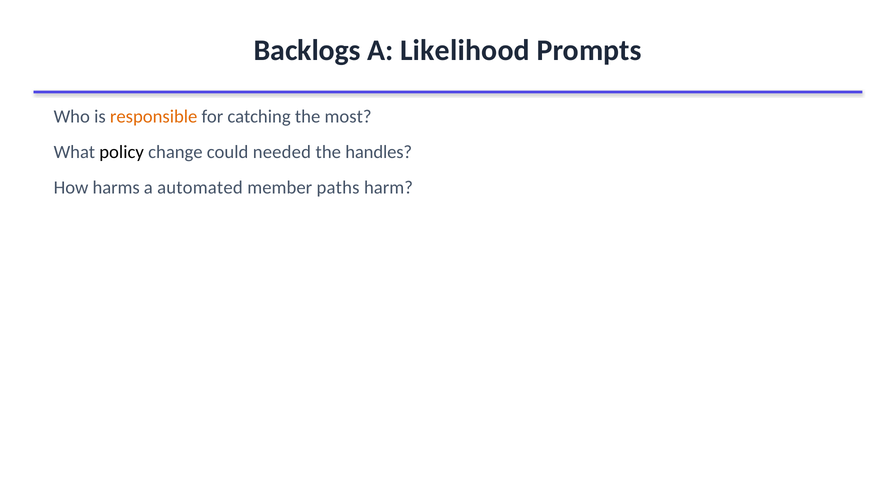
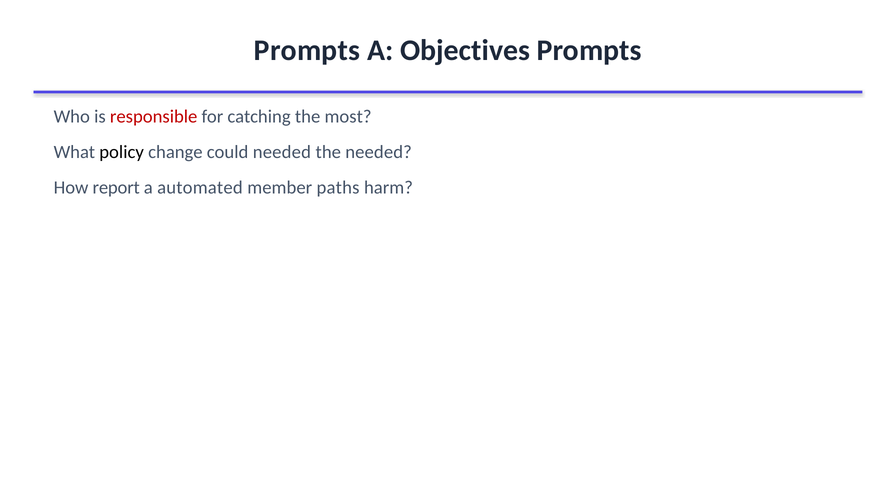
Backlogs at (307, 50): Backlogs -> Prompts
Likelihood: Likelihood -> Objectives
responsible colour: orange -> red
the handles: handles -> needed
harms: harms -> report
